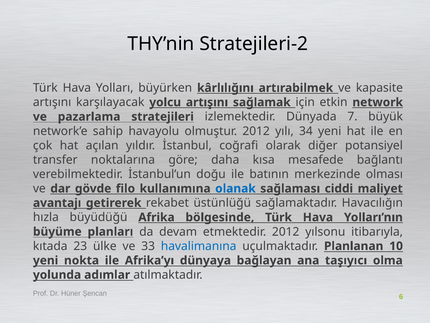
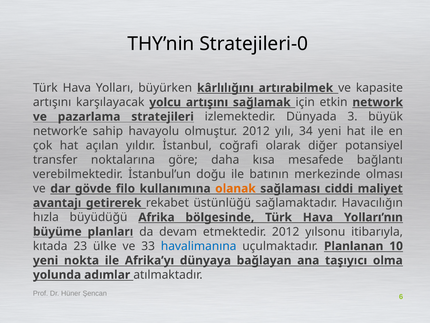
Stratejileri-2: Stratejileri-2 -> Stratejileri-0
7: 7 -> 3
olanak colour: blue -> orange
